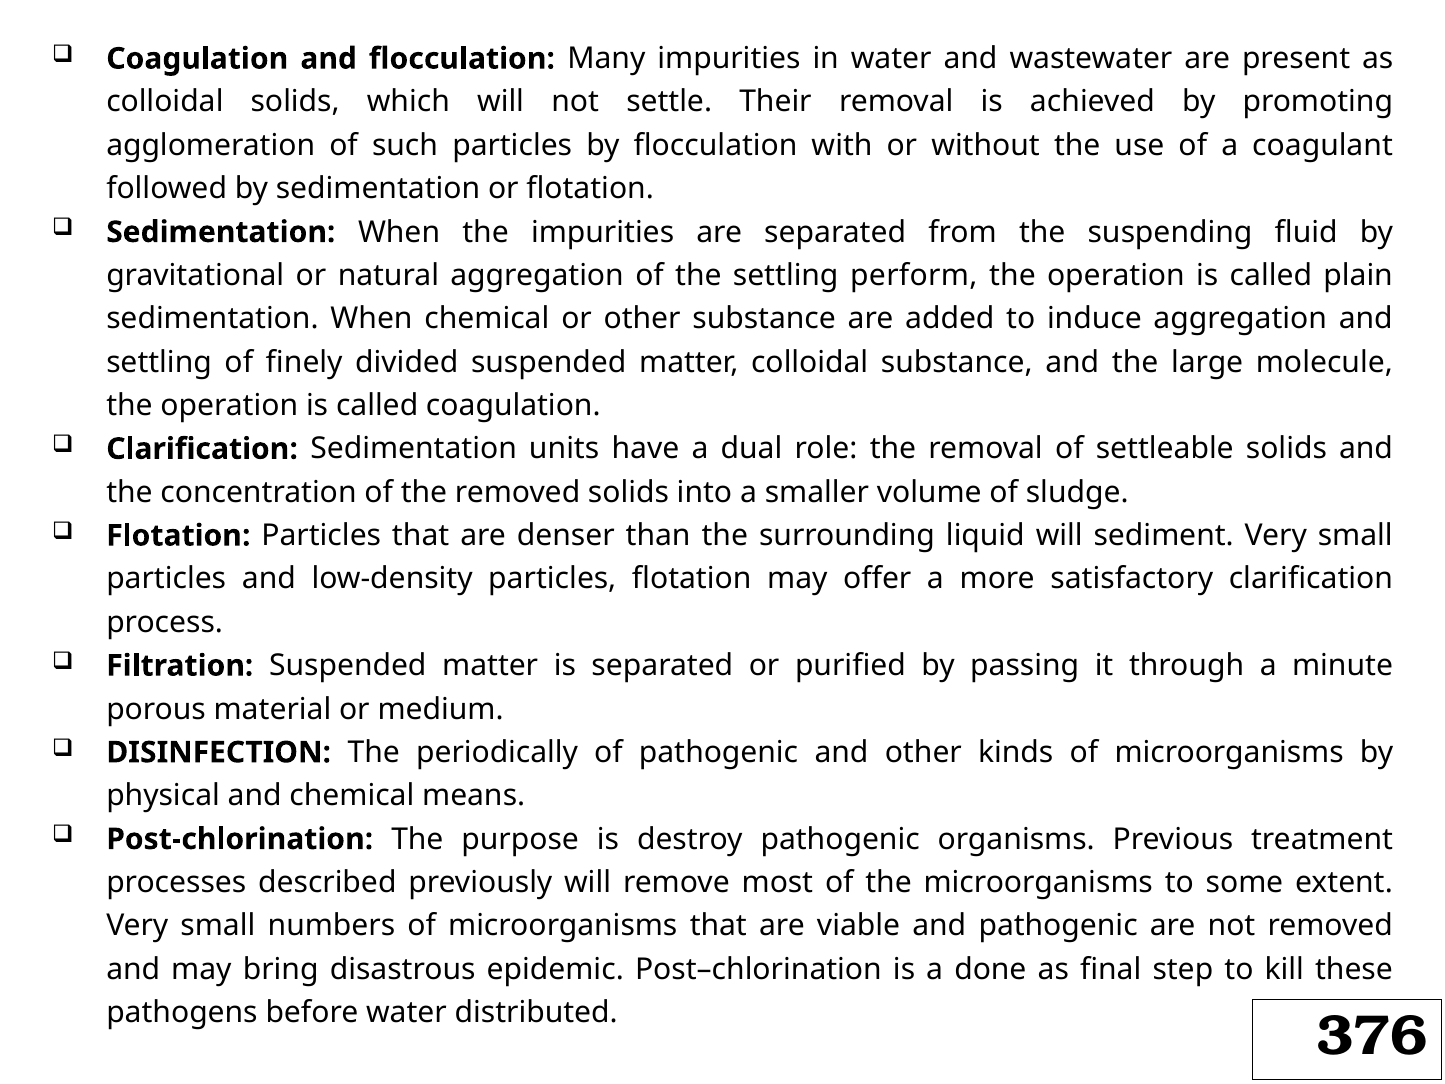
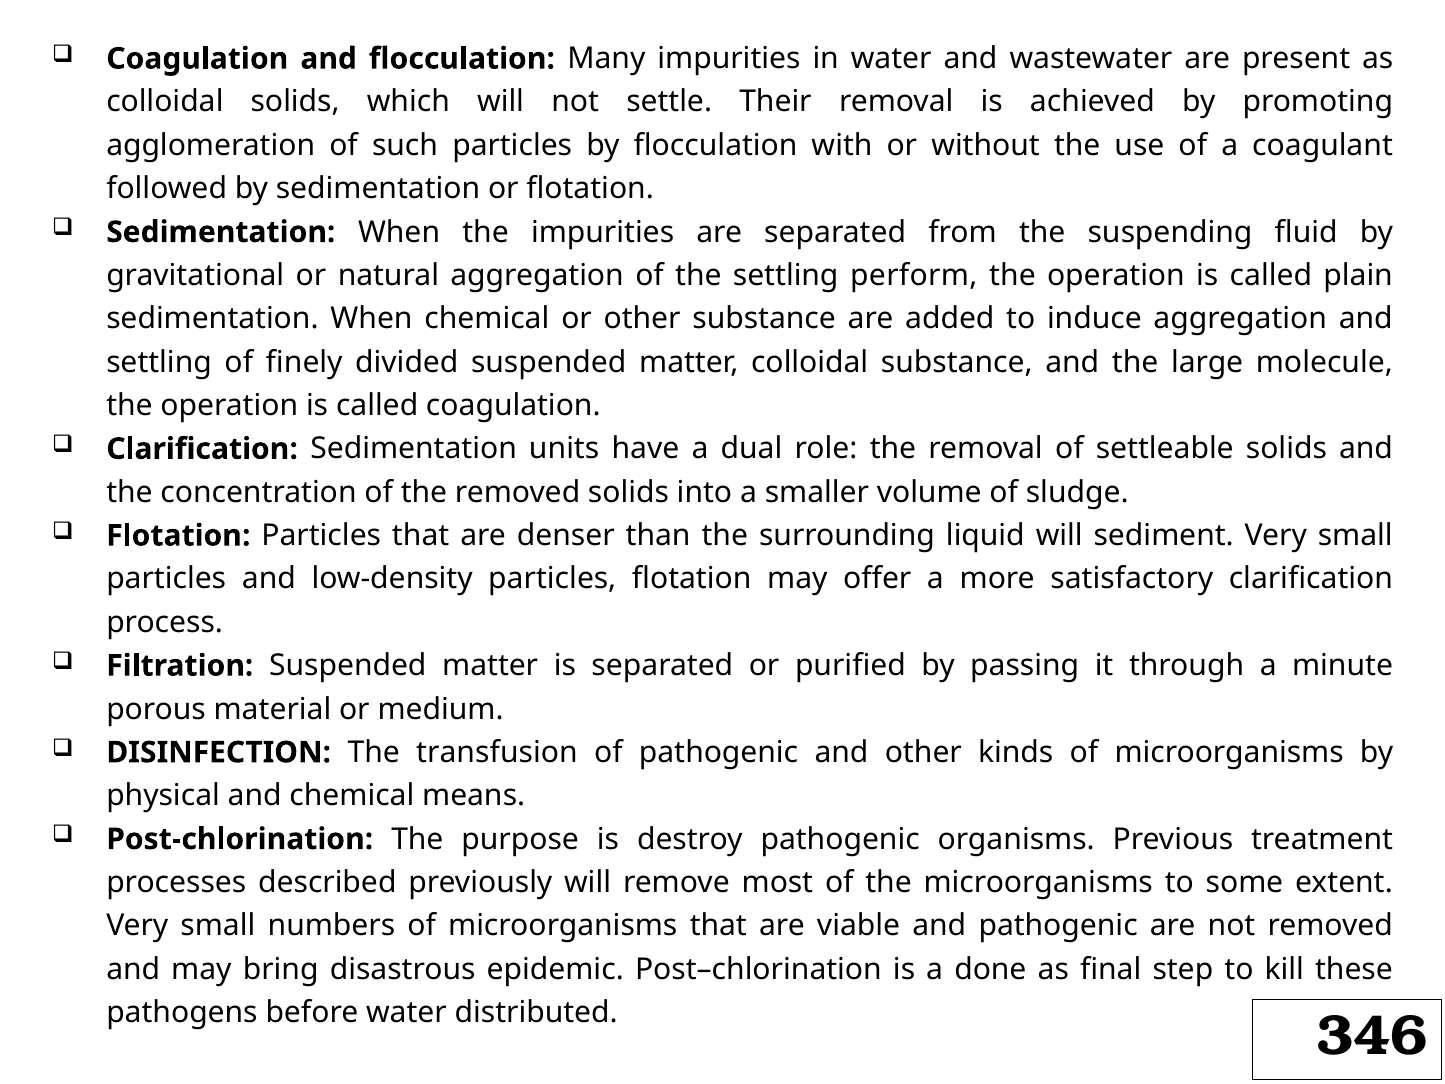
periodically: periodically -> transfusion
376: 376 -> 346
